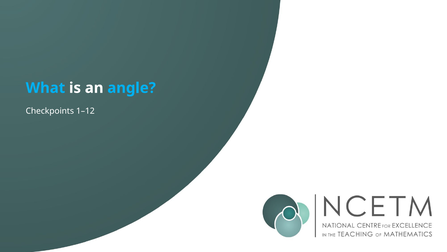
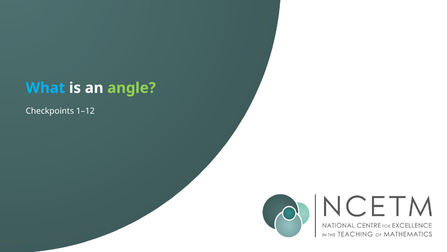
angle colour: light blue -> light green
